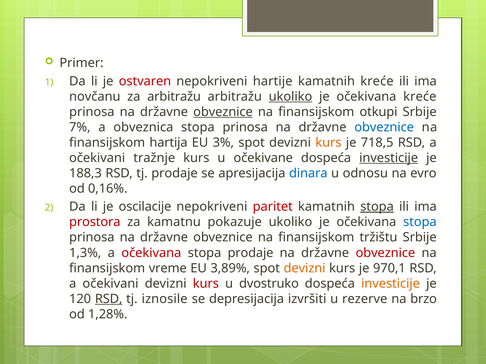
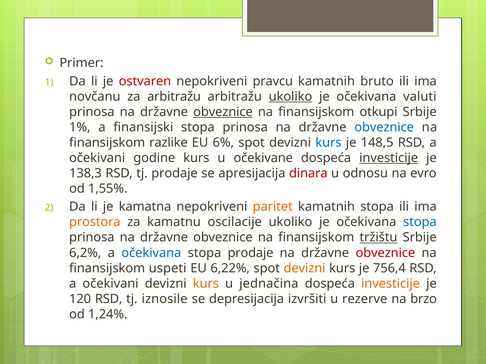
hartije: hartije -> pravcu
kamatnih kreće: kreće -> bruto
očekivana kreće: kreće -> valuti
7%: 7% -> 1%
obveznica: obveznica -> finansijski
hartija: hartija -> razlike
3%: 3% -> 6%
kurs at (328, 143) colour: orange -> blue
718,5: 718,5 -> 148,5
tražnje: tražnje -> godine
188,3: 188,3 -> 138,3
dinara colour: blue -> red
0,16%: 0,16% -> 1,55%
oscilacije: oscilacije -> kamatna
paritet colour: red -> orange
stopa at (377, 207) underline: present -> none
prostora colour: red -> orange
pokazuje: pokazuje -> oscilacije
tržištu underline: none -> present
1,3%: 1,3% -> 6,2%
očekivana at (151, 253) colour: red -> blue
vreme: vreme -> uspeti
3,89%: 3,89% -> 6,22%
970,1: 970,1 -> 756,4
kurs at (206, 284) colour: red -> orange
dvostruko: dvostruko -> jednačina
RSD at (109, 299) underline: present -> none
1,28%: 1,28% -> 1,24%
